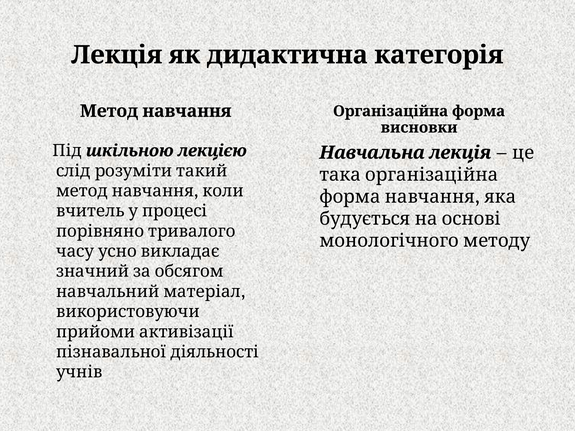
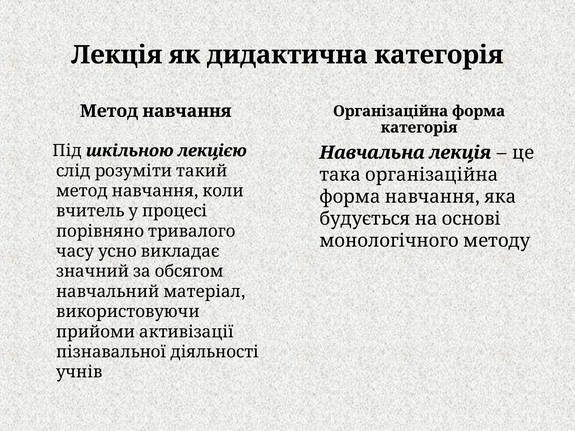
висновки at (419, 128): висновки -> категорія
